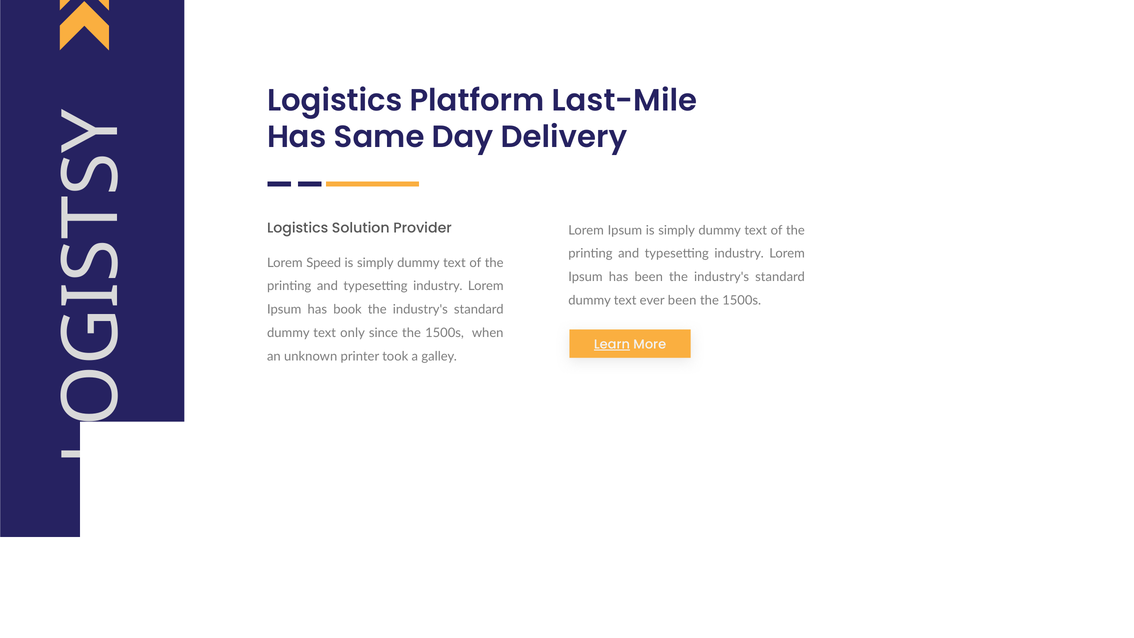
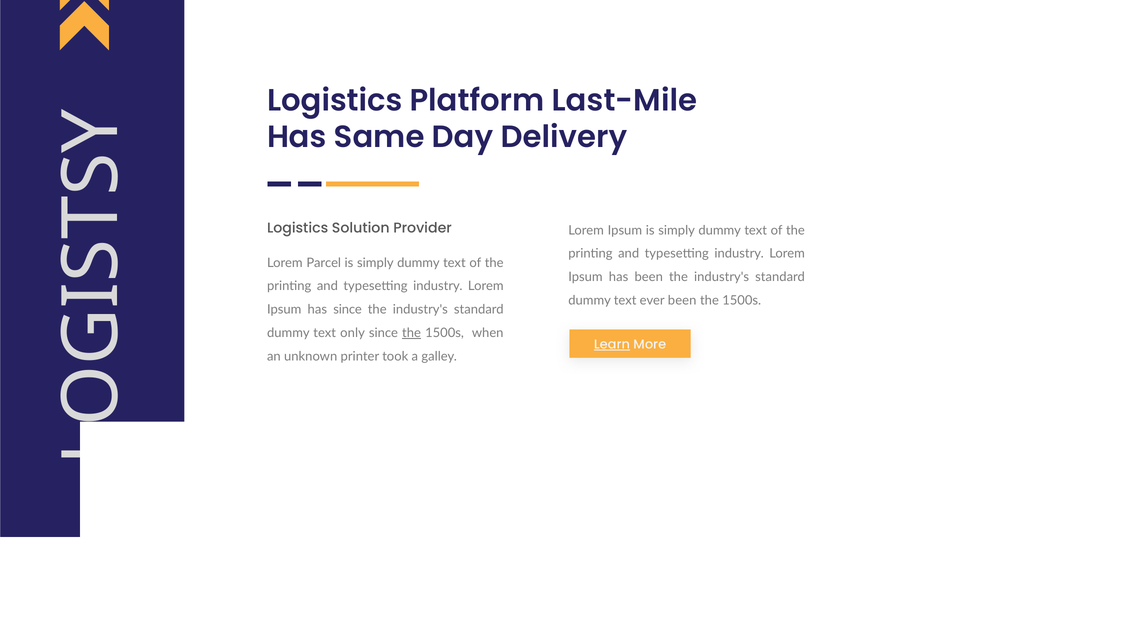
Speed: Speed -> Parcel
has book: book -> since
the at (412, 333) underline: none -> present
